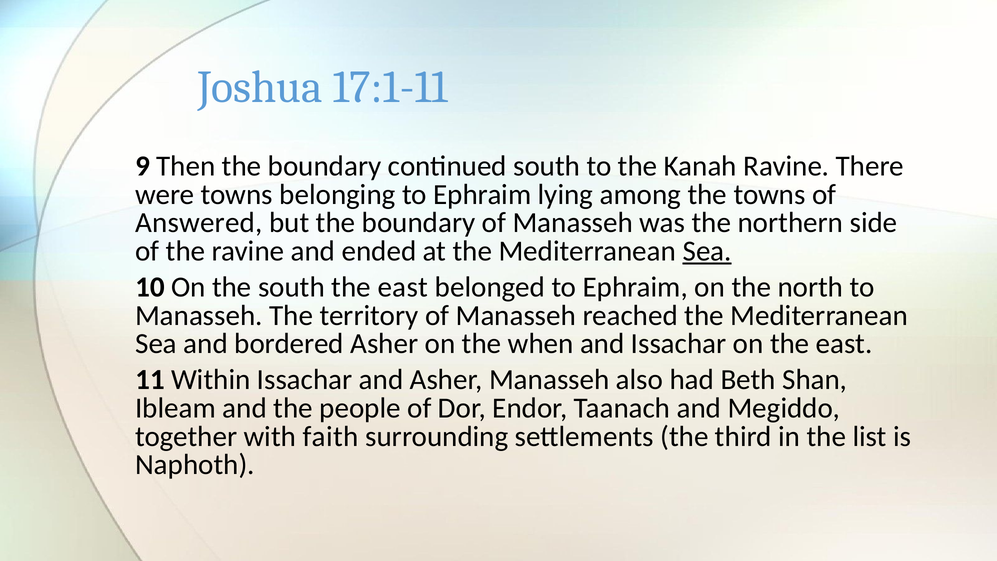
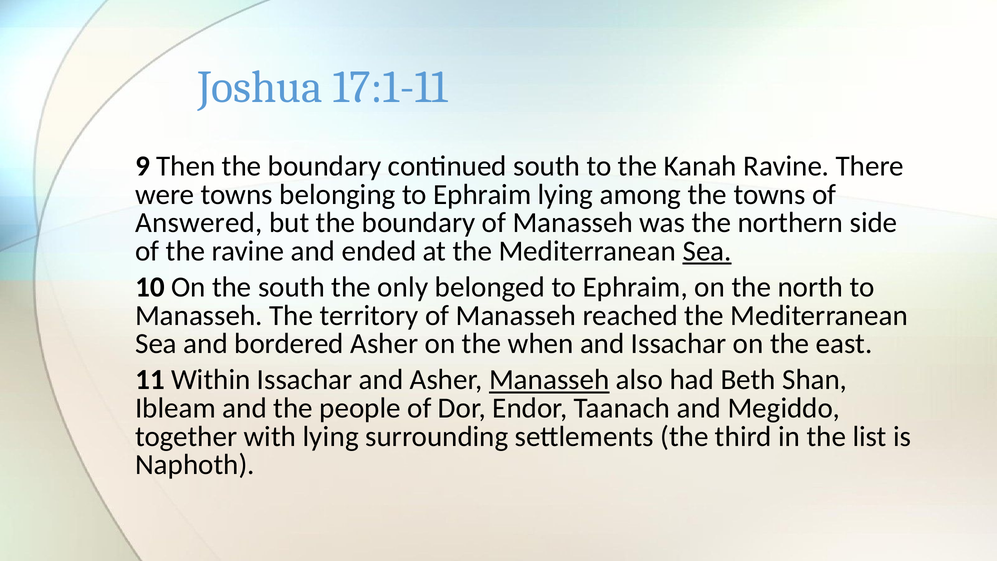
south the east: east -> only
Manasseh at (549, 380) underline: none -> present
with faith: faith -> lying
